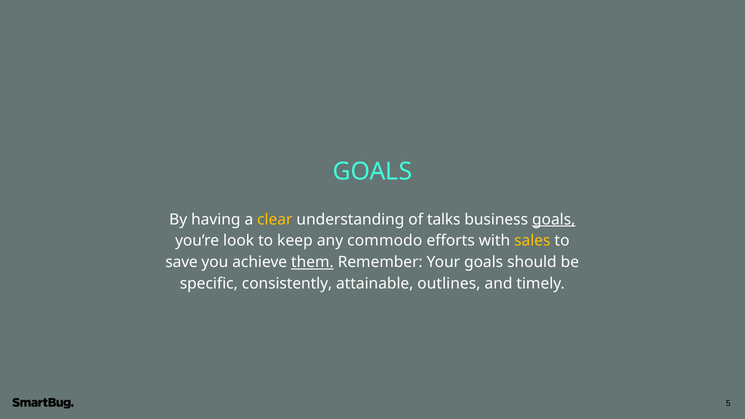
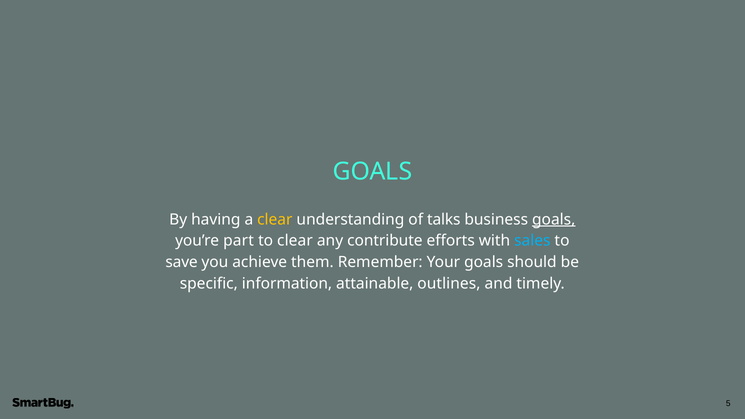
look: look -> part
to keep: keep -> clear
commodo: commodo -> contribute
sales colour: yellow -> light blue
them underline: present -> none
consistently: consistently -> information
